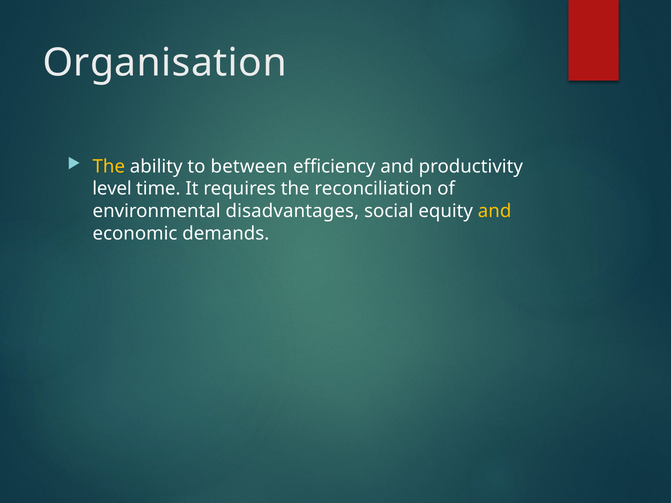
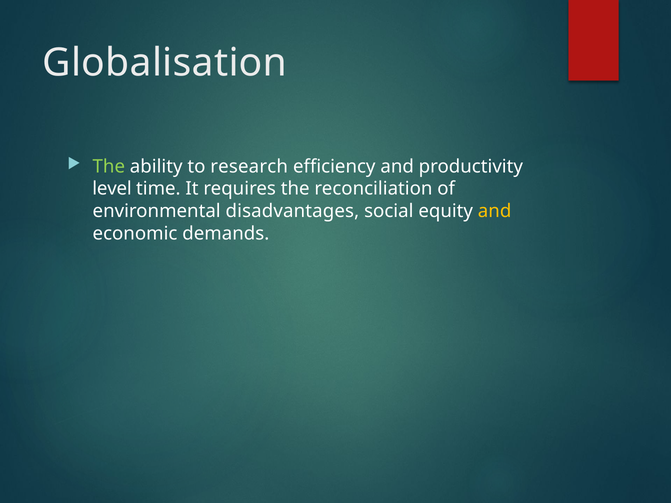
Organisation: Organisation -> Globalisation
The at (109, 167) colour: yellow -> light green
between: between -> research
